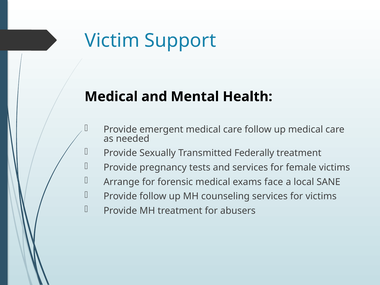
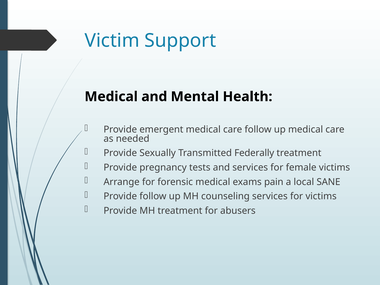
face: face -> pain
